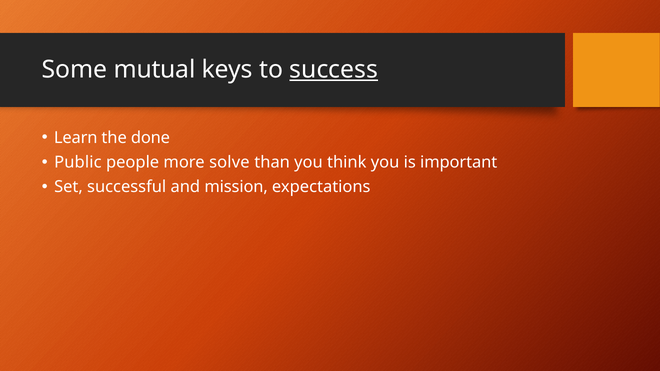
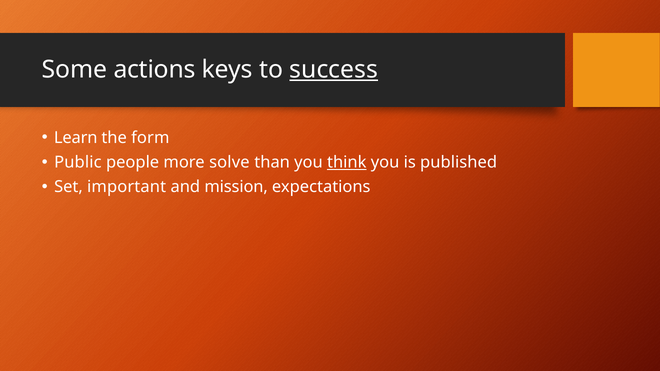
mutual: mutual -> actions
done: done -> form
think underline: none -> present
important: important -> published
successful: successful -> important
